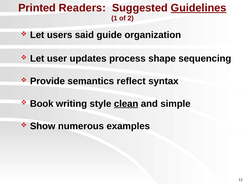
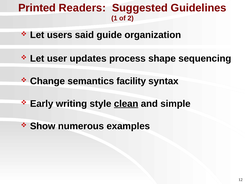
Guidelines underline: present -> none
Provide: Provide -> Change
reflect: reflect -> facility
Book: Book -> Early
